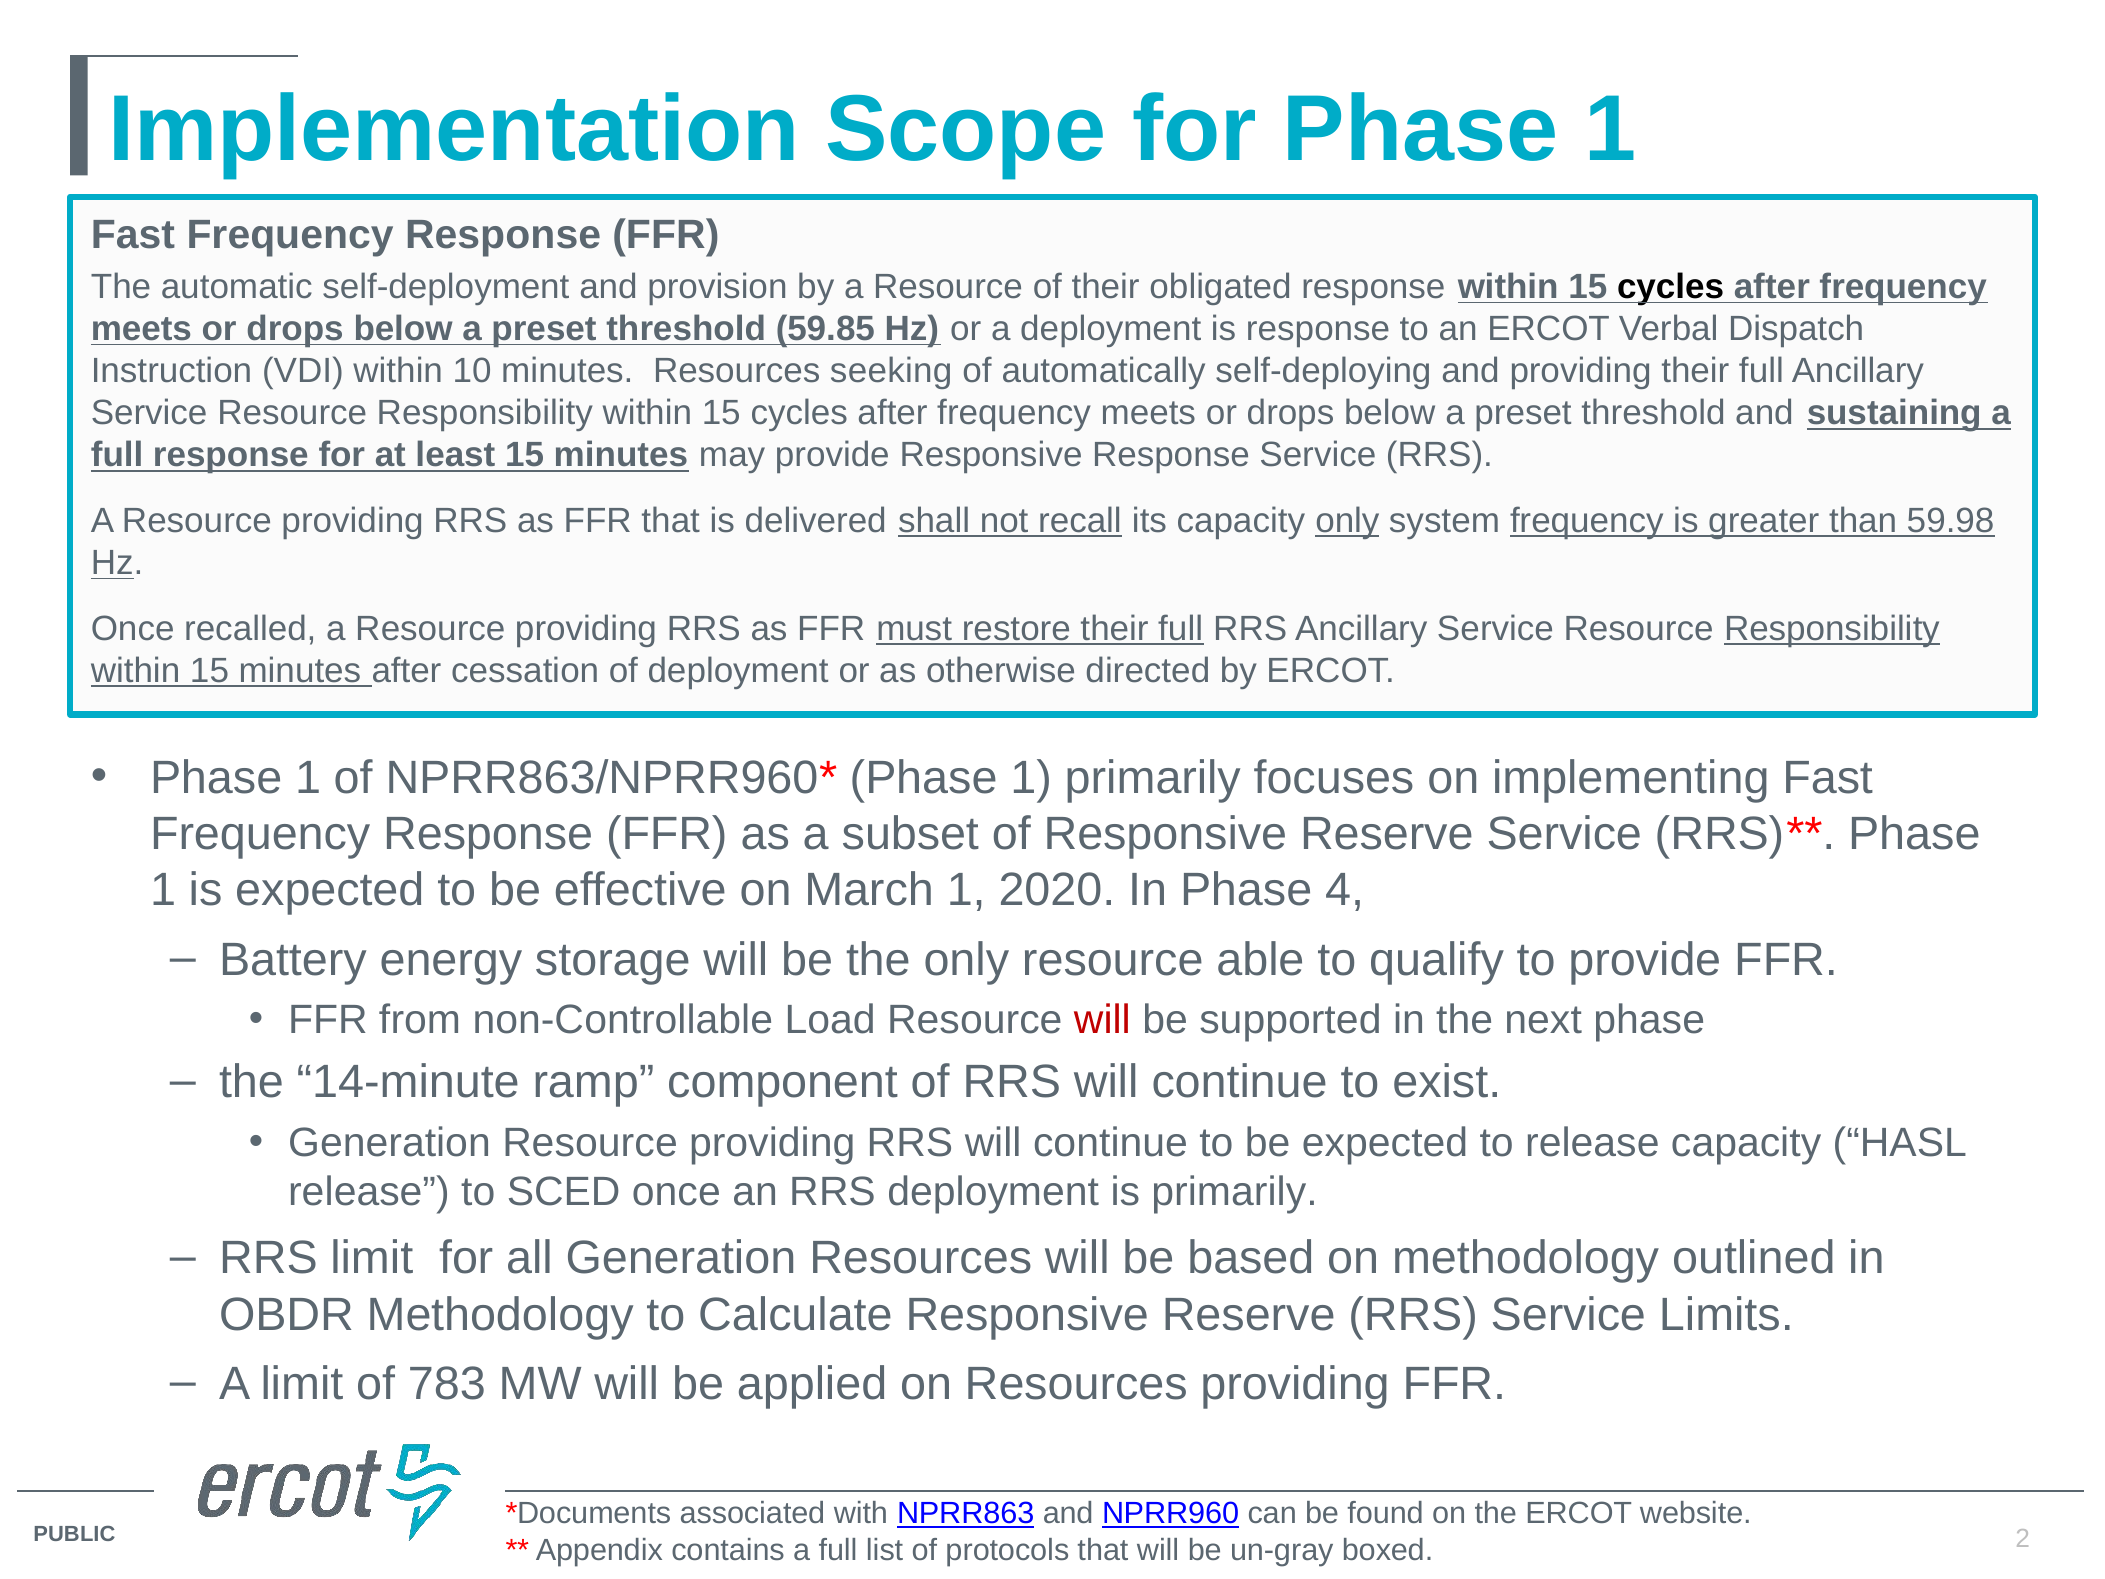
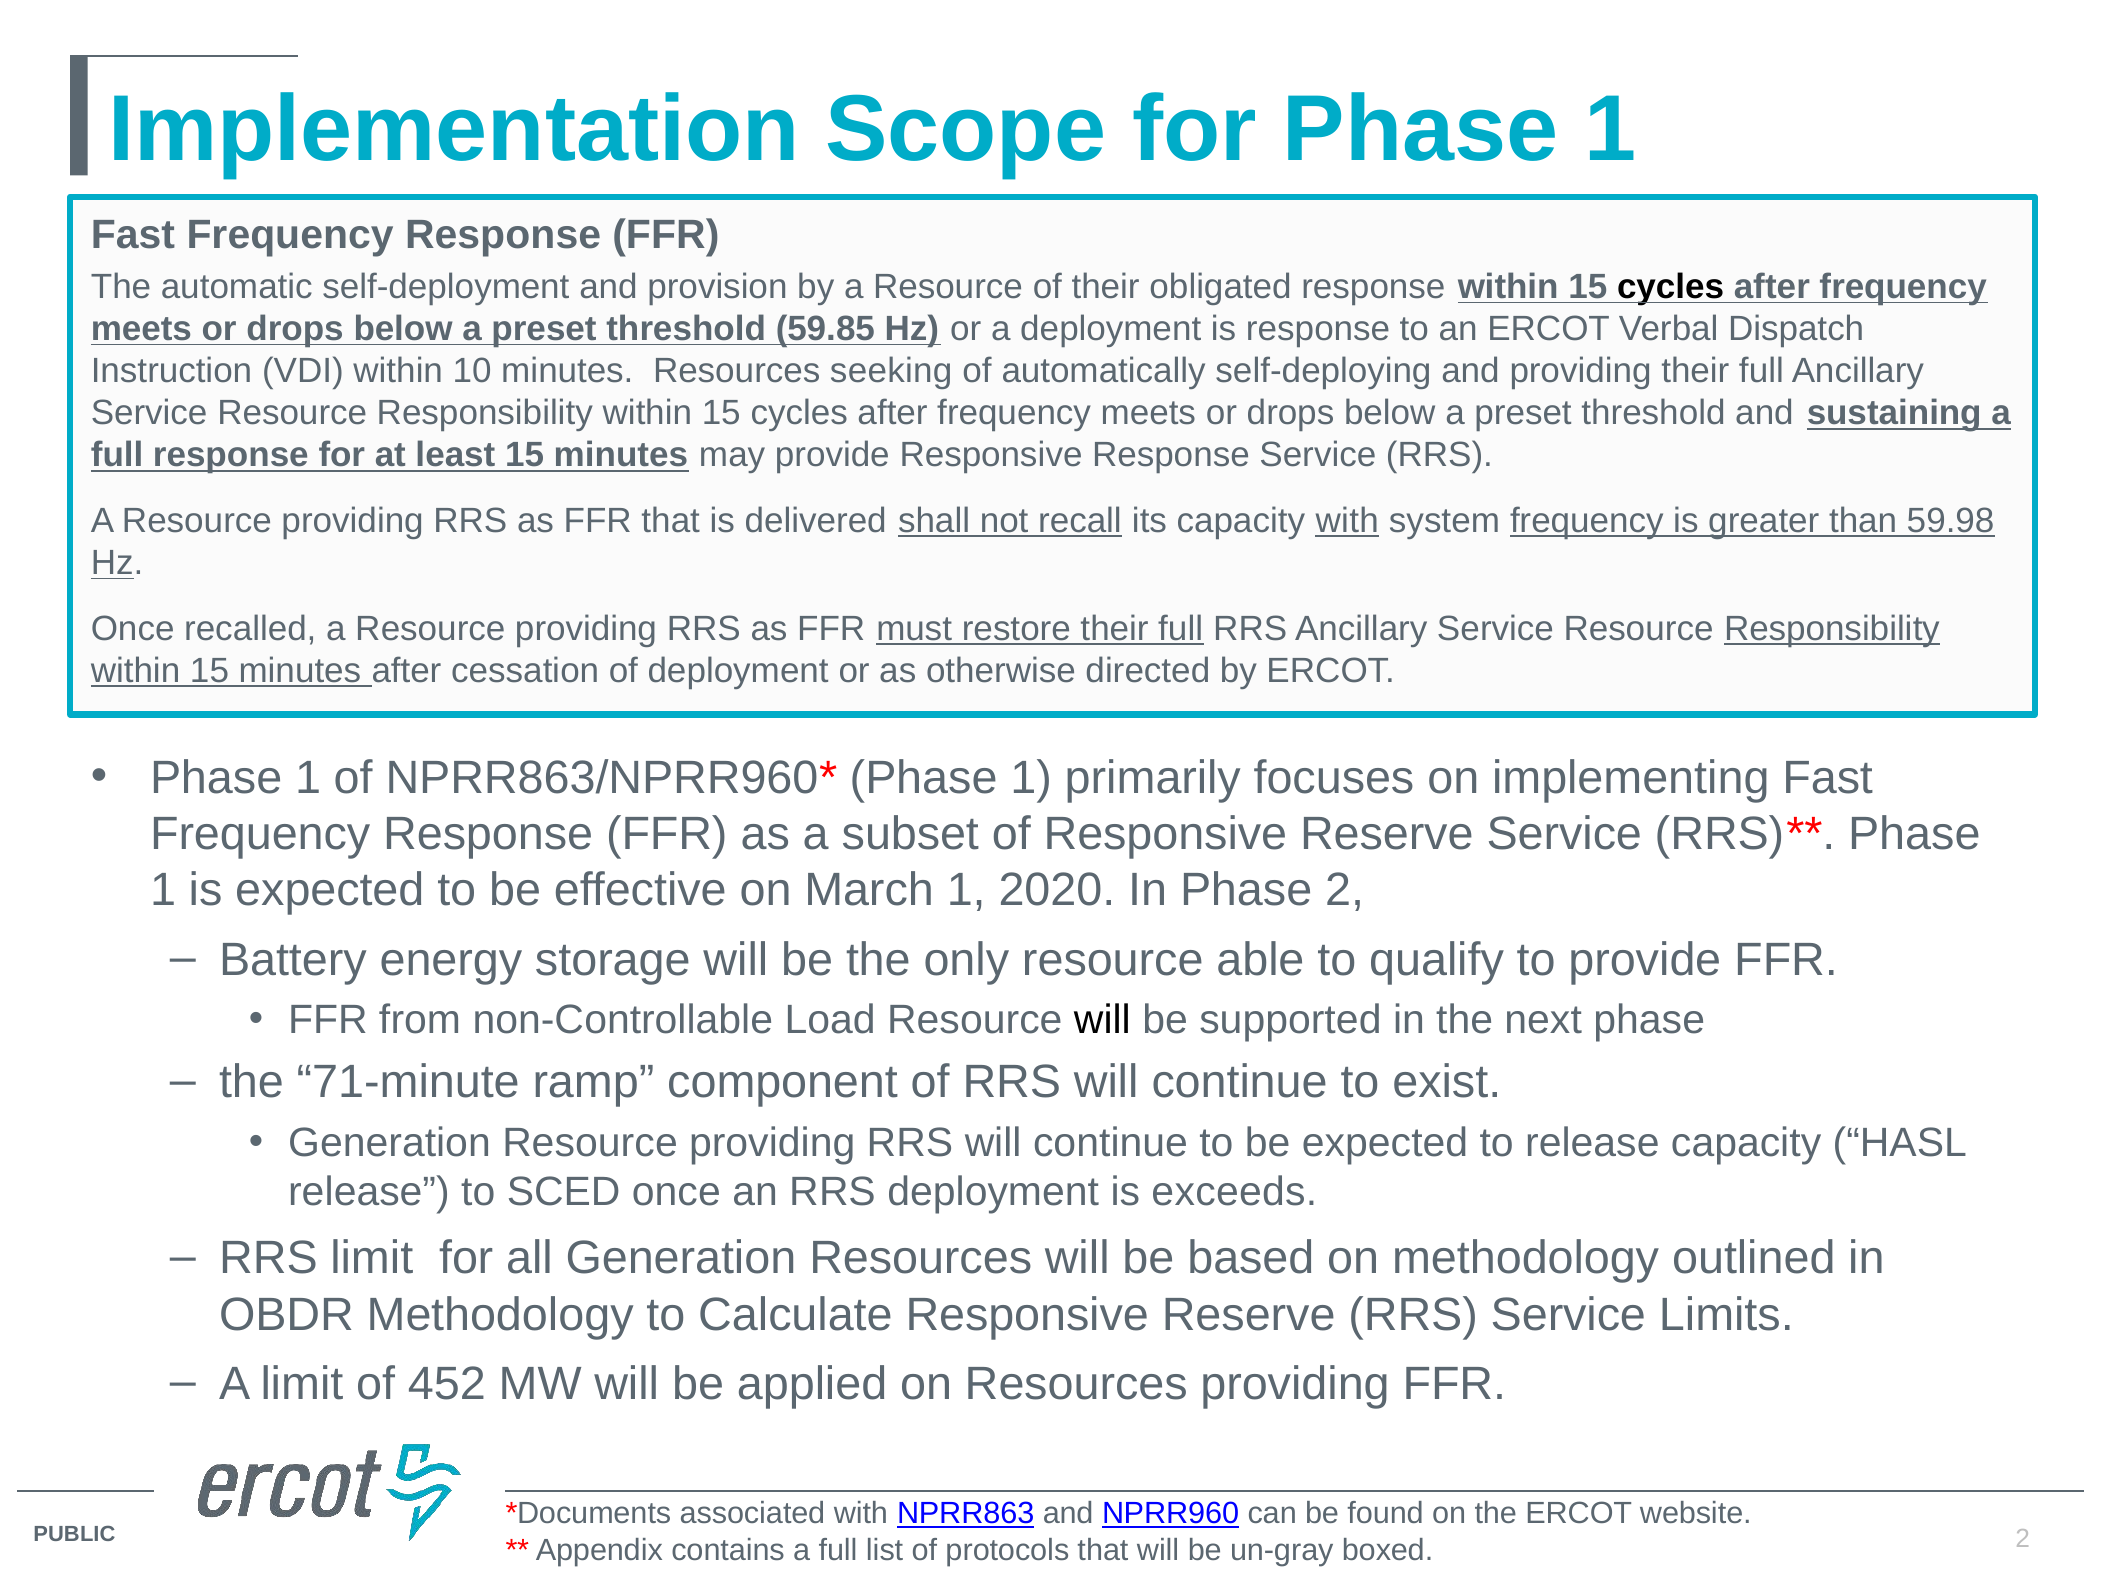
capacity only: only -> with
Phase 4: 4 -> 2
will at (1102, 1020) colour: red -> black
14-minute: 14-minute -> 71-minute
is primarily: primarily -> exceeds
783: 783 -> 452
